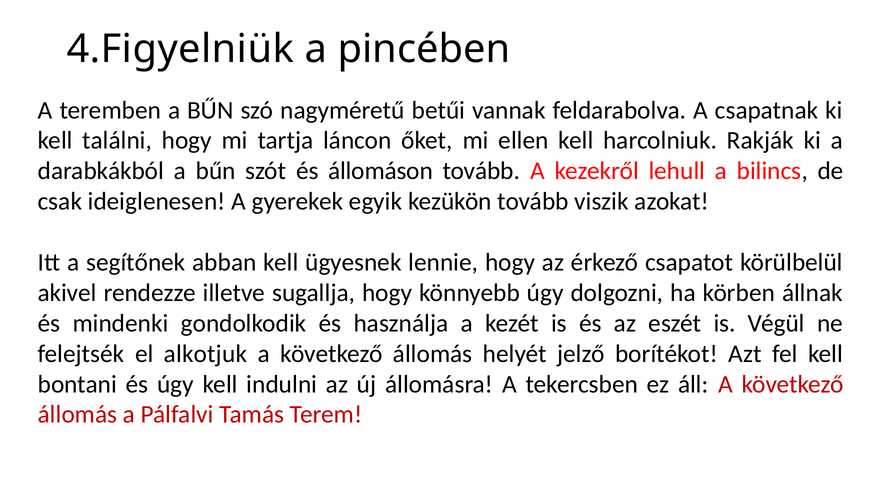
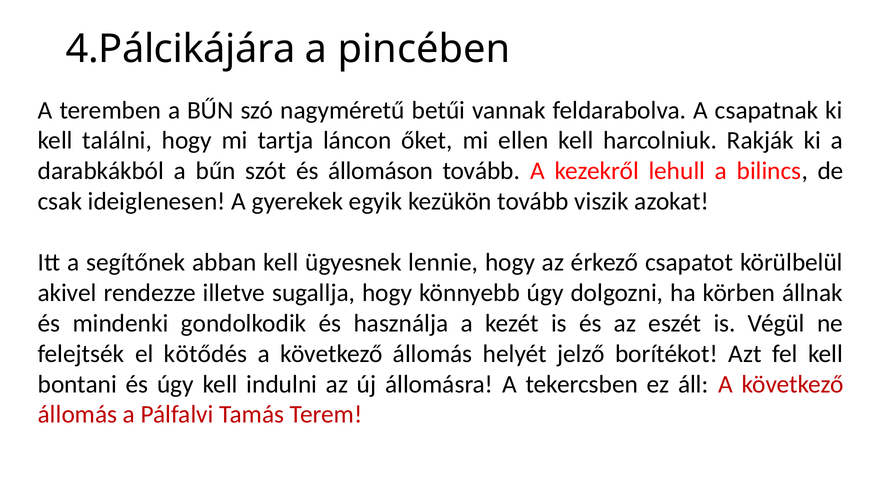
4.Figyelniük: 4.Figyelniük -> 4.Pálcikájára
alkotjuk: alkotjuk -> kötődés
